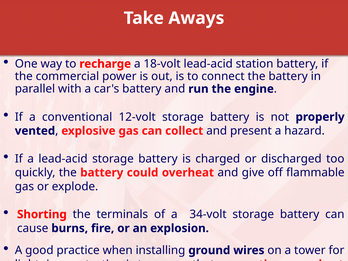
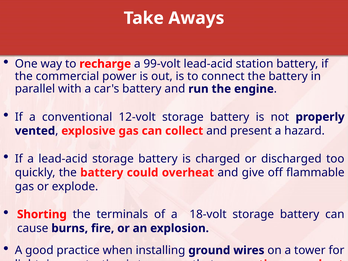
18-volt: 18-volt -> 99-volt
34-volt: 34-volt -> 18-volt
